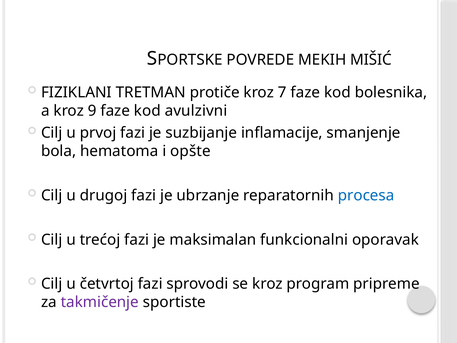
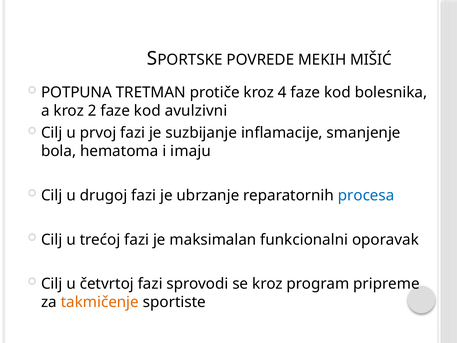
FIZIKLANI: FIZIKLANI -> POTPUNA
7: 7 -> 4
9: 9 -> 2
opšte: opšte -> imaju
takmičenje colour: purple -> orange
